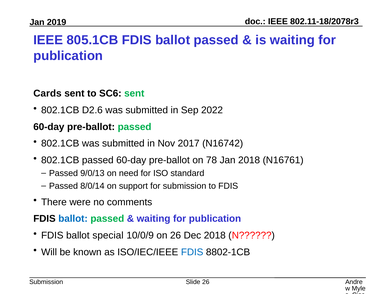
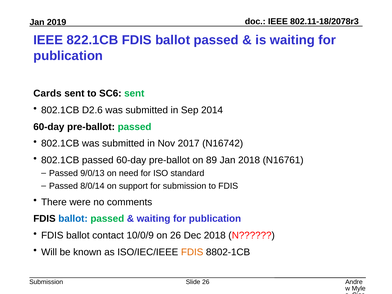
805.1CB: 805.1CB -> 822.1CB
2022: 2022 -> 2014
78: 78 -> 89
special: special -> contact
FDIS at (192, 252) colour: blue -> orange
